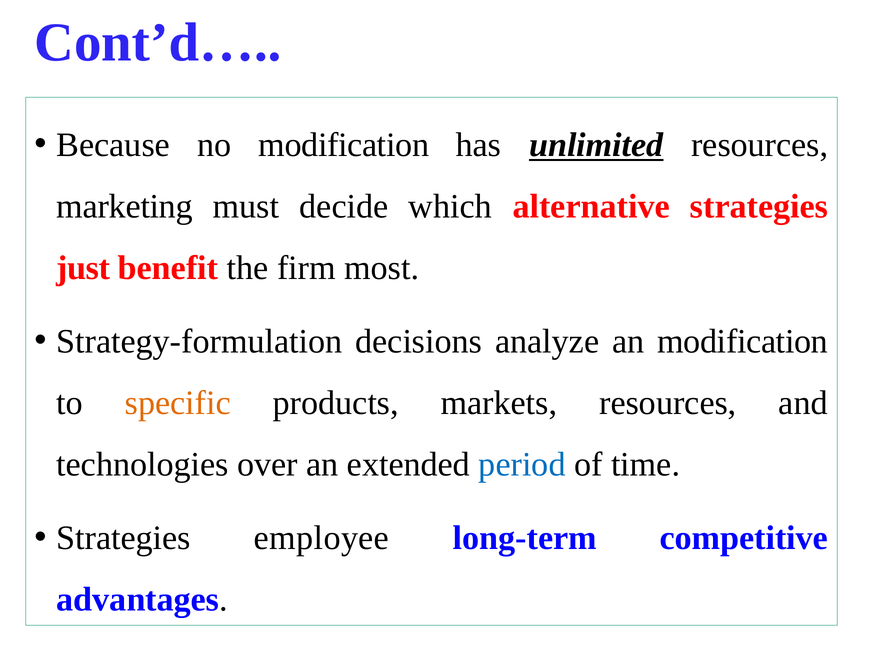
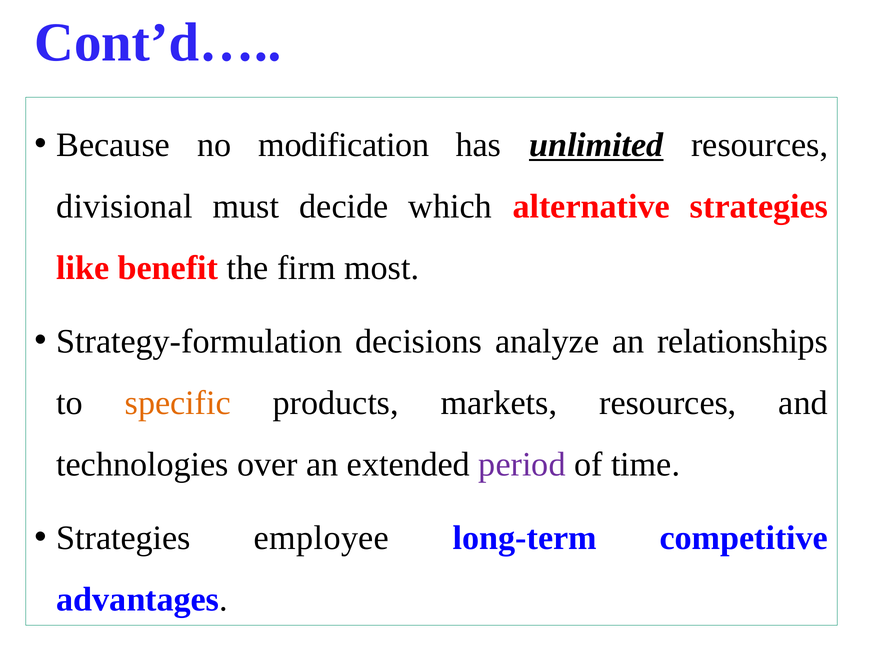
marketing: marketing -> divisional
just: just -> like
an modification: modification -> relationships
period colour: blue -> purple
